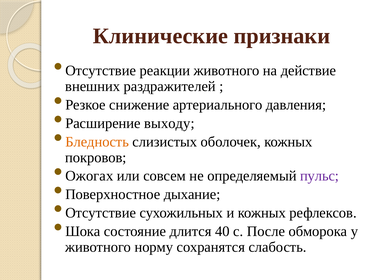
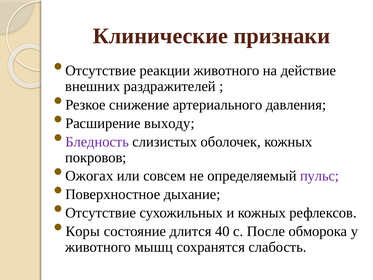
Бледность colour: orange -> purple
Шока: Шока -> Коры
норму: норму -> мышц
